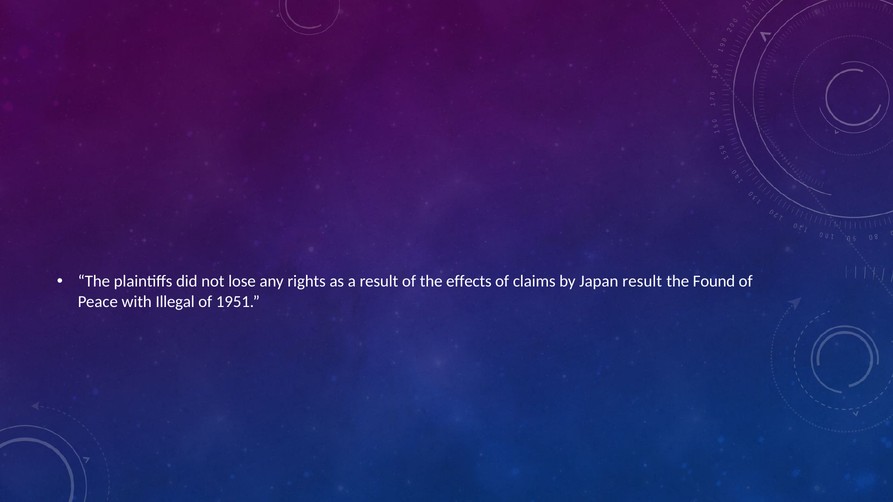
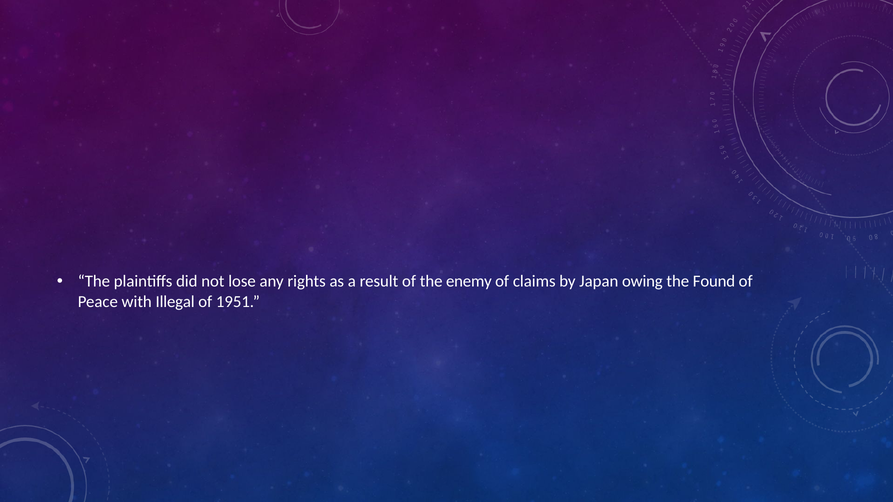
effects: effects -> enemy
Japan result: result -> owing
